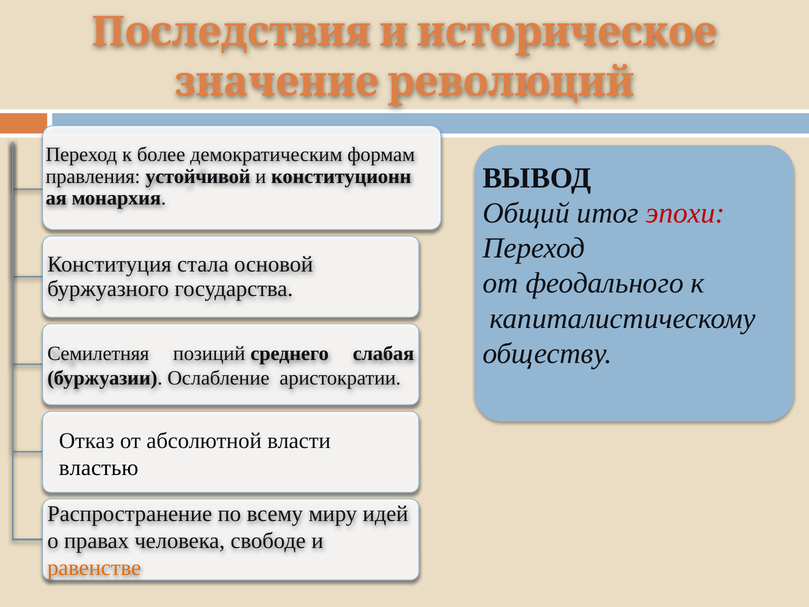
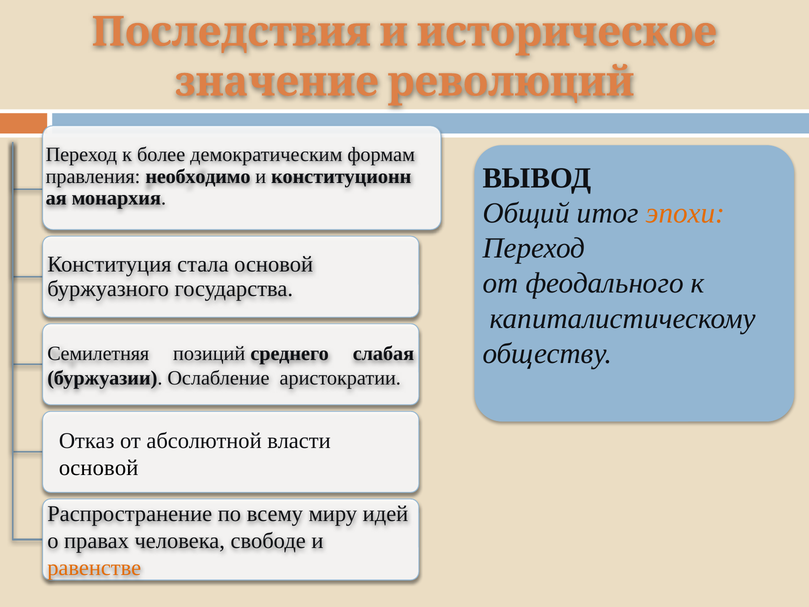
устойчивой: устойчивой -> необходимо
эпохи colour: red -> orange
властью at (99, 467): властью -> основой
